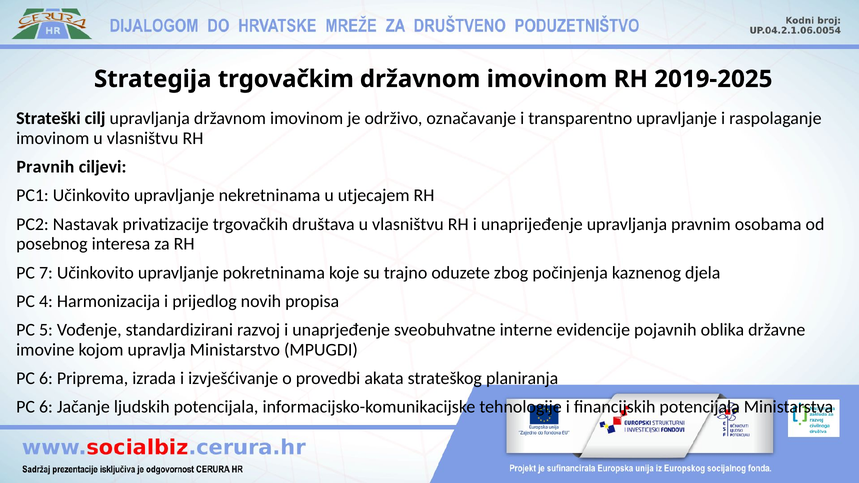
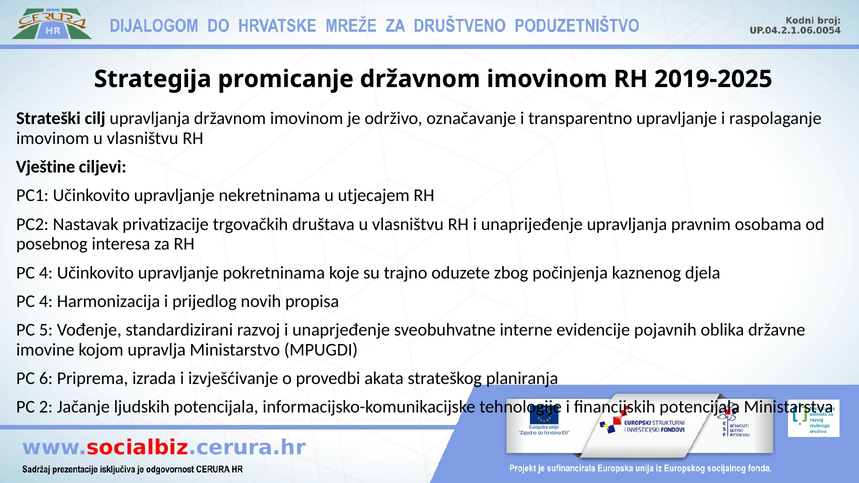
trgovačkim: trgovačkim -> promicanje
Pravnih: Pravnih -> Vještine
7 at (46, 273): 7 -> 4
6 at (46, 407): 6 -> 2
